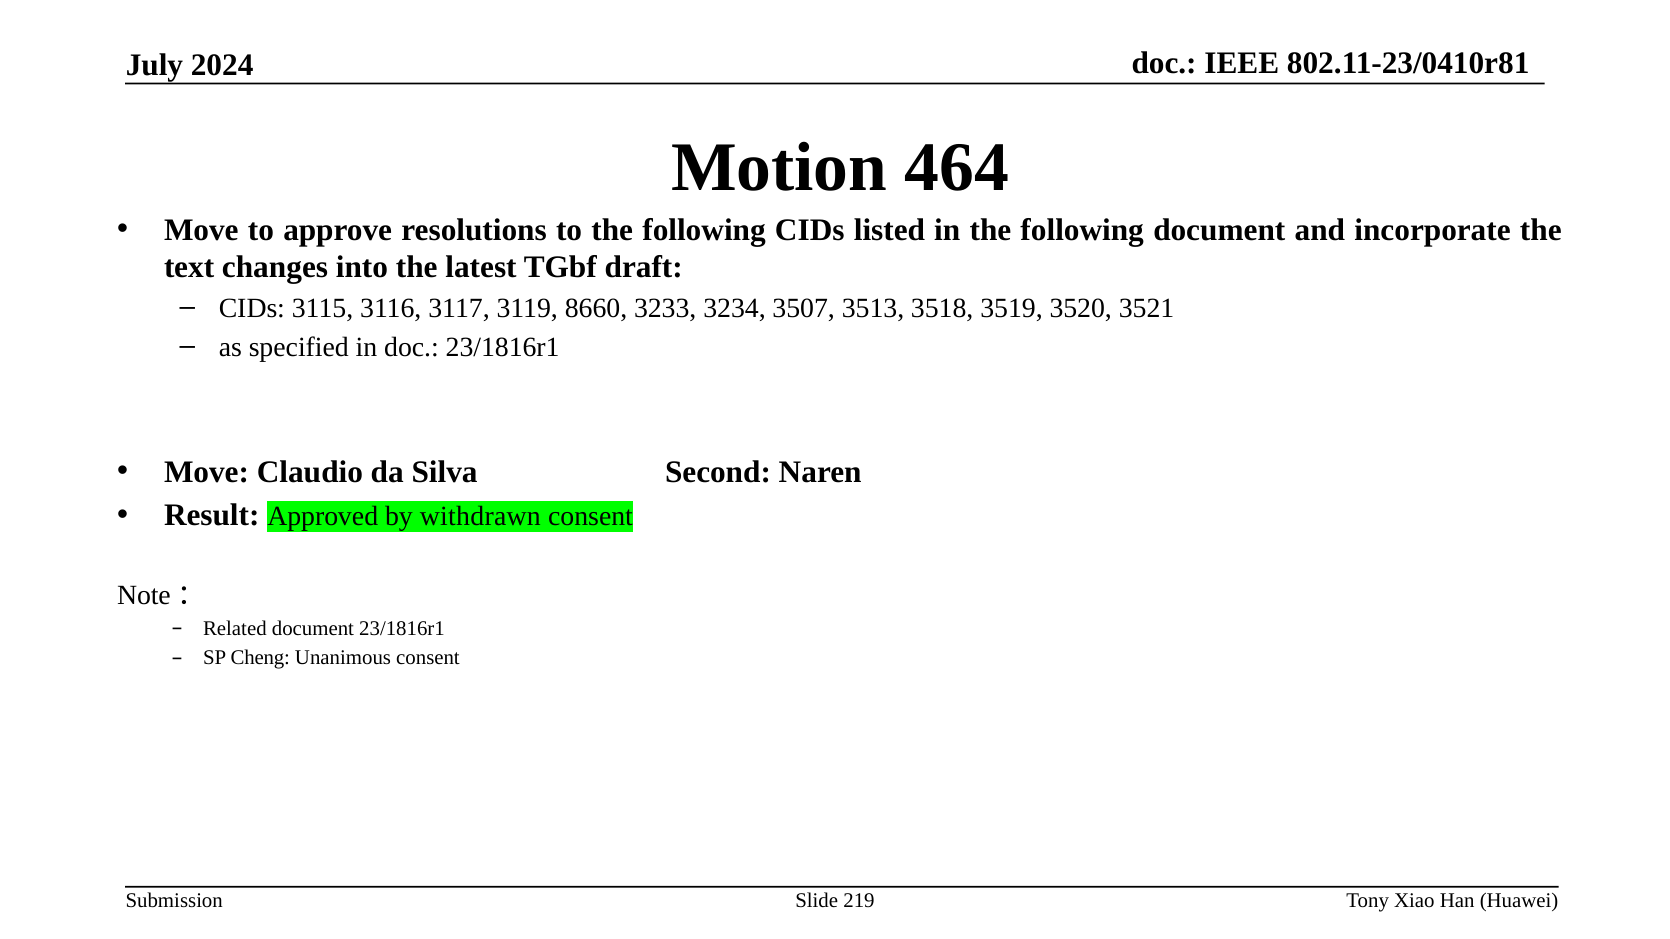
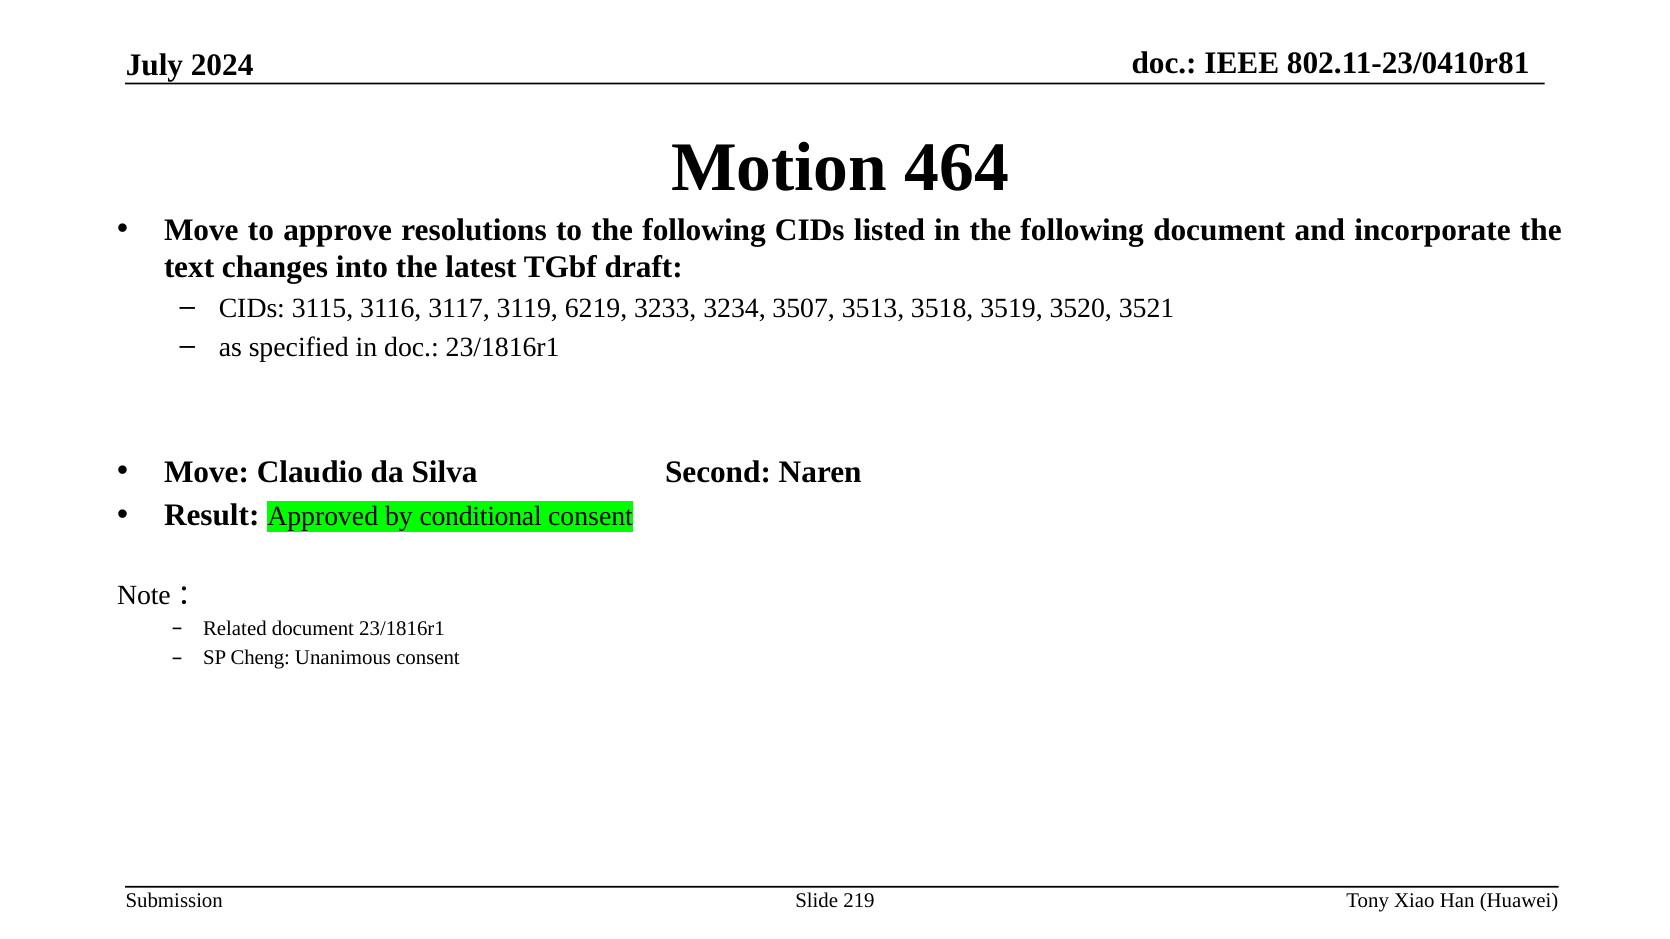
8660: 8660 -> 6219
withdrawn: withdrawn -> conditional
